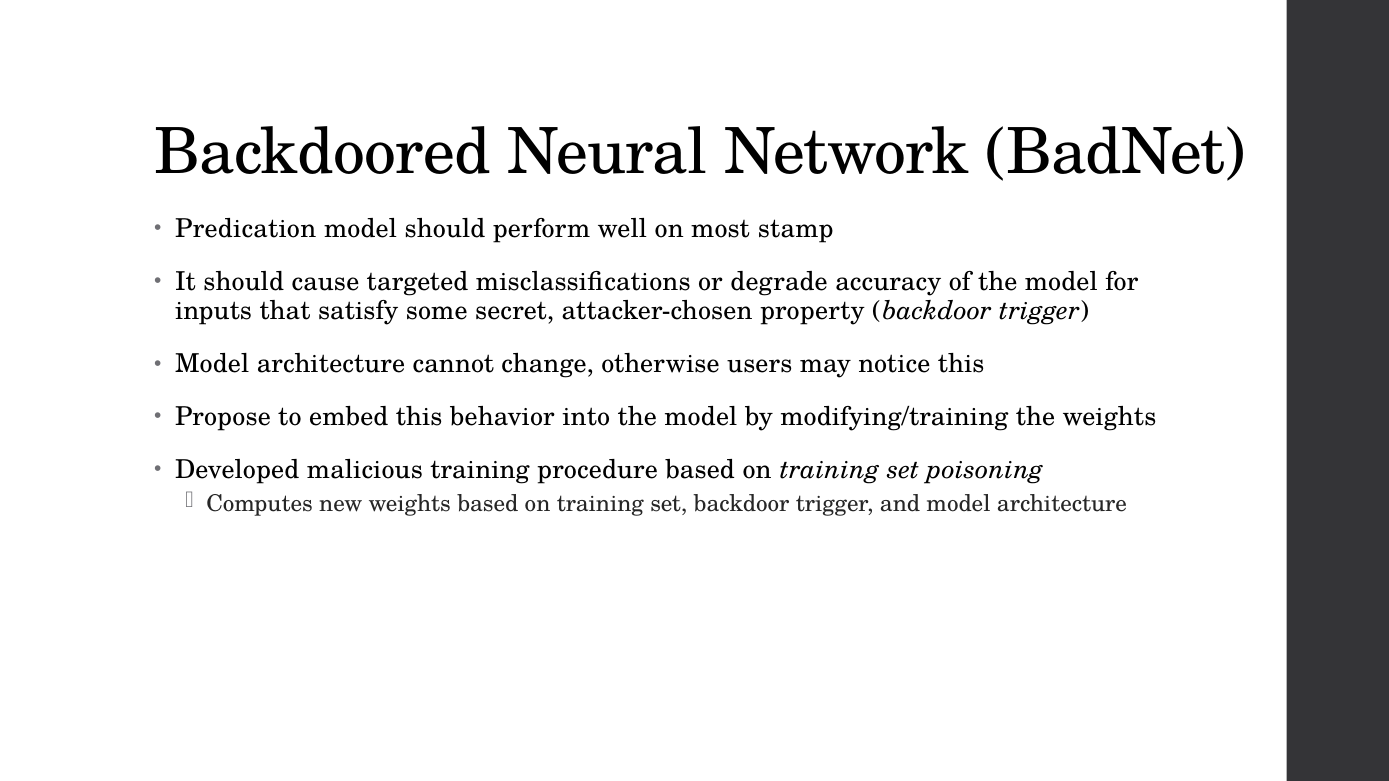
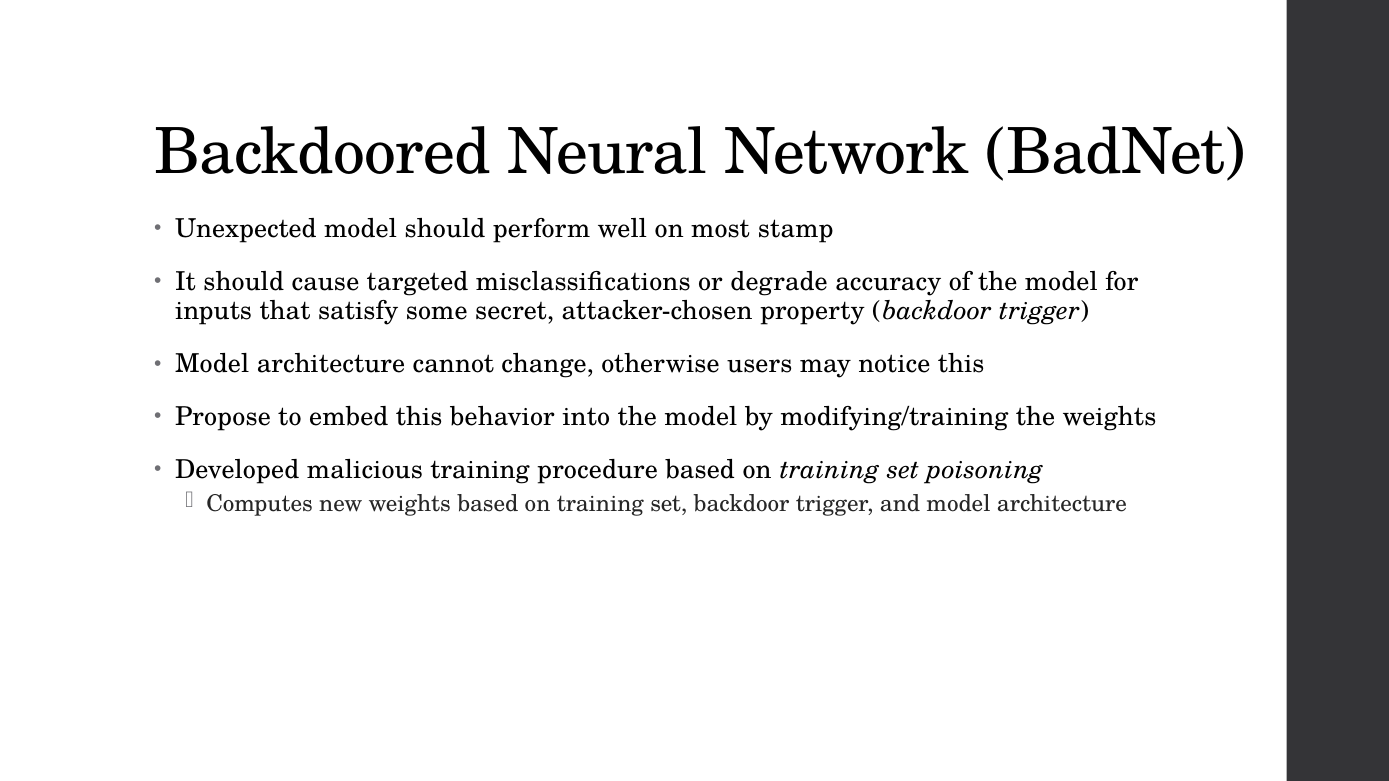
Predication: Predication -> Unexpected
